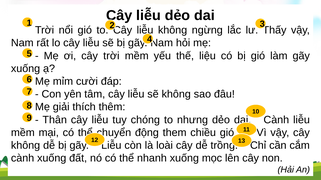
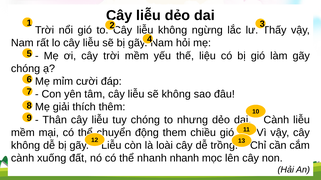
xuống at (26, 69): xuống -> chóng
nhanh xuống: xuống -> nhanh
